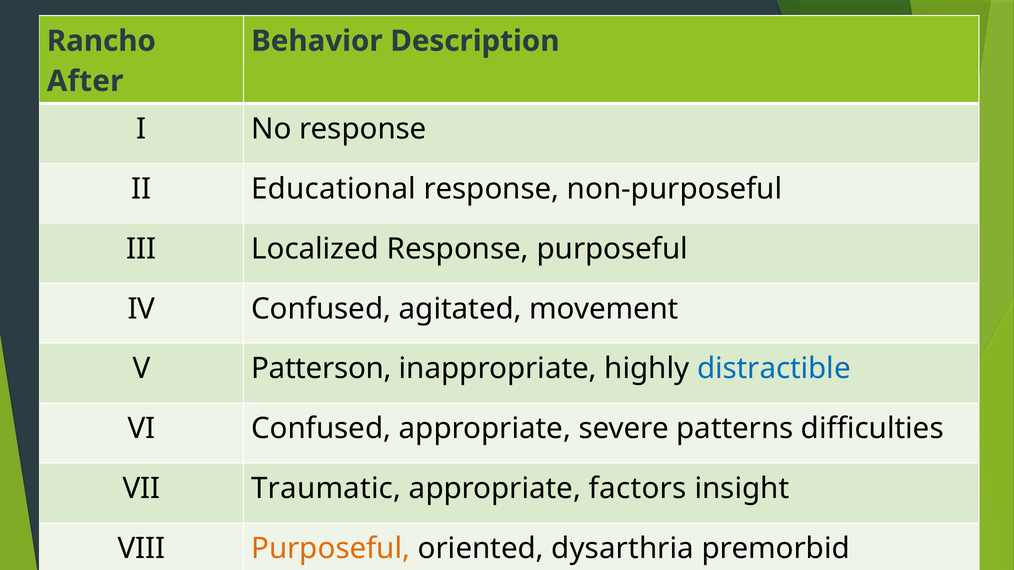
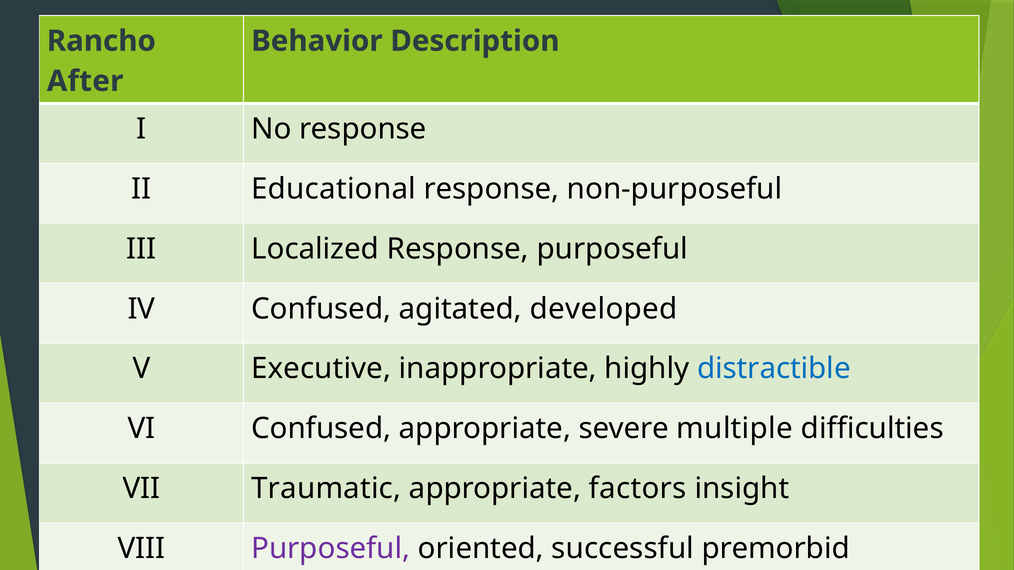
movement: movement -> developed
Patterson: Patterson -> Executive
patterns: patterns -> multiple
Purposeful at (331, 549) colour: orange -> purple
dysarthria: dysarthria -> successful
